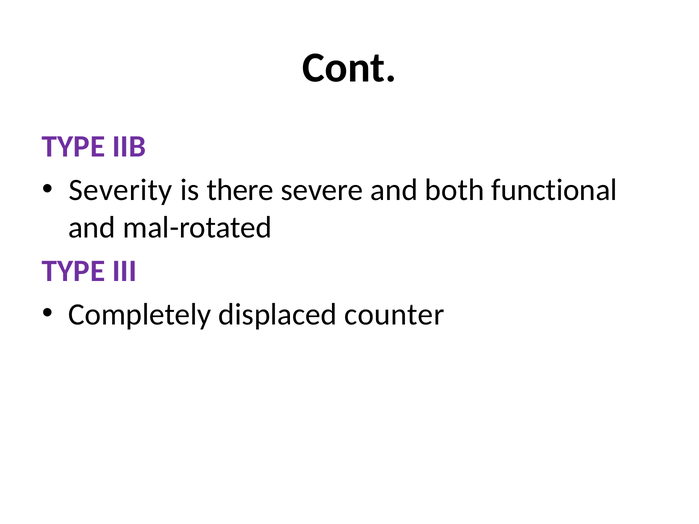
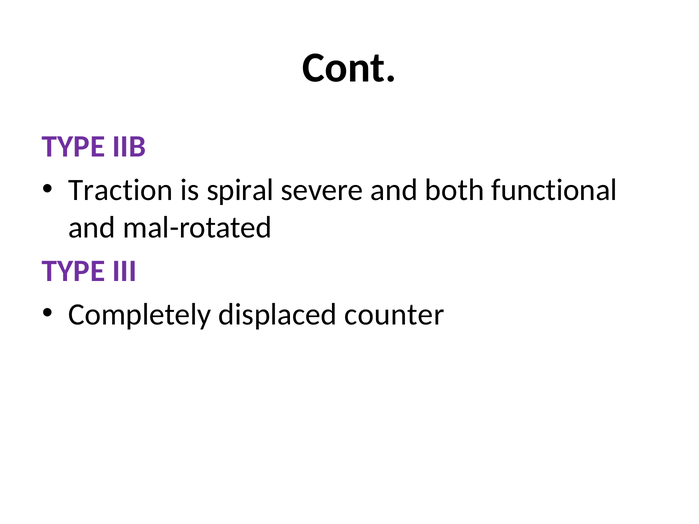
Severity: Severity -> Traction
there: there -> spiral
